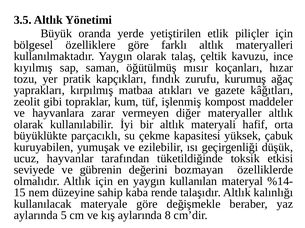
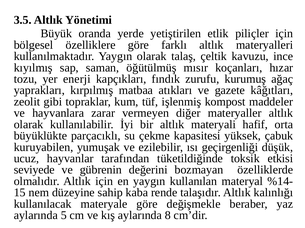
pratik: pratik -> enerji
